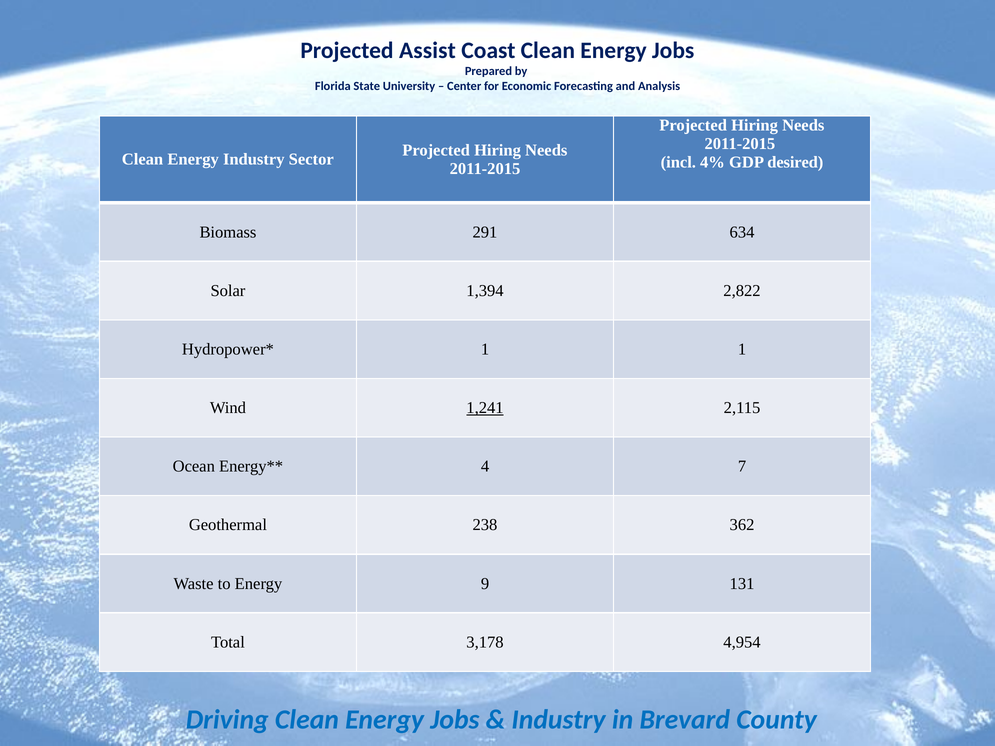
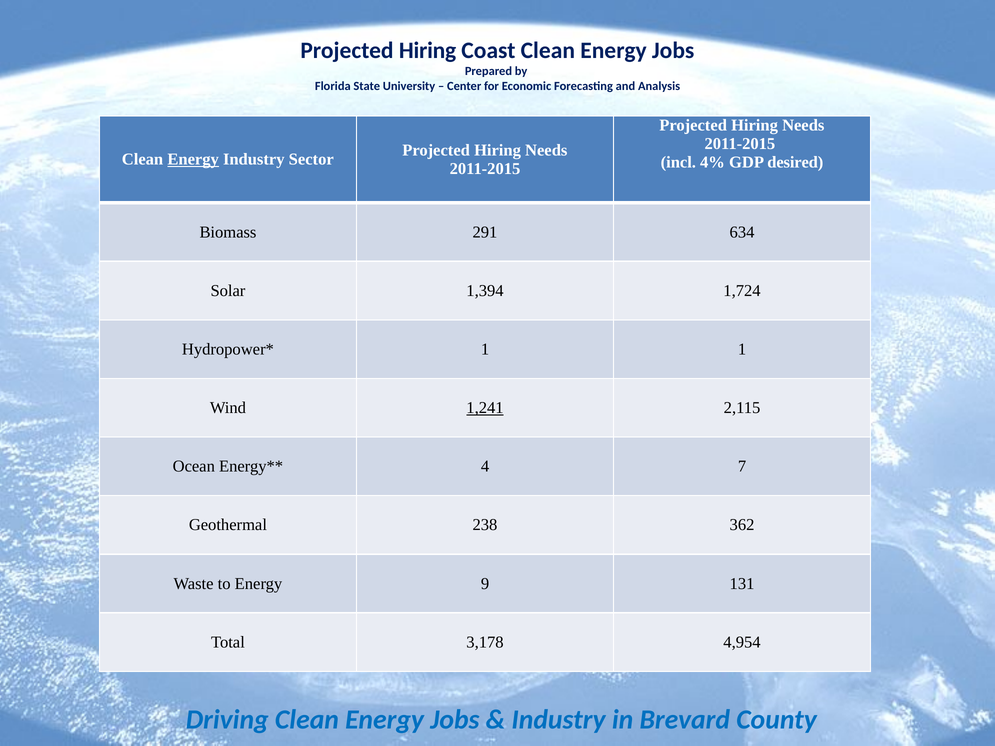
Assist at (427, 51): Assist -> Hiring
Energy at (193, 159) underline: none -> present
2,822: 2,822 -> 1,724
